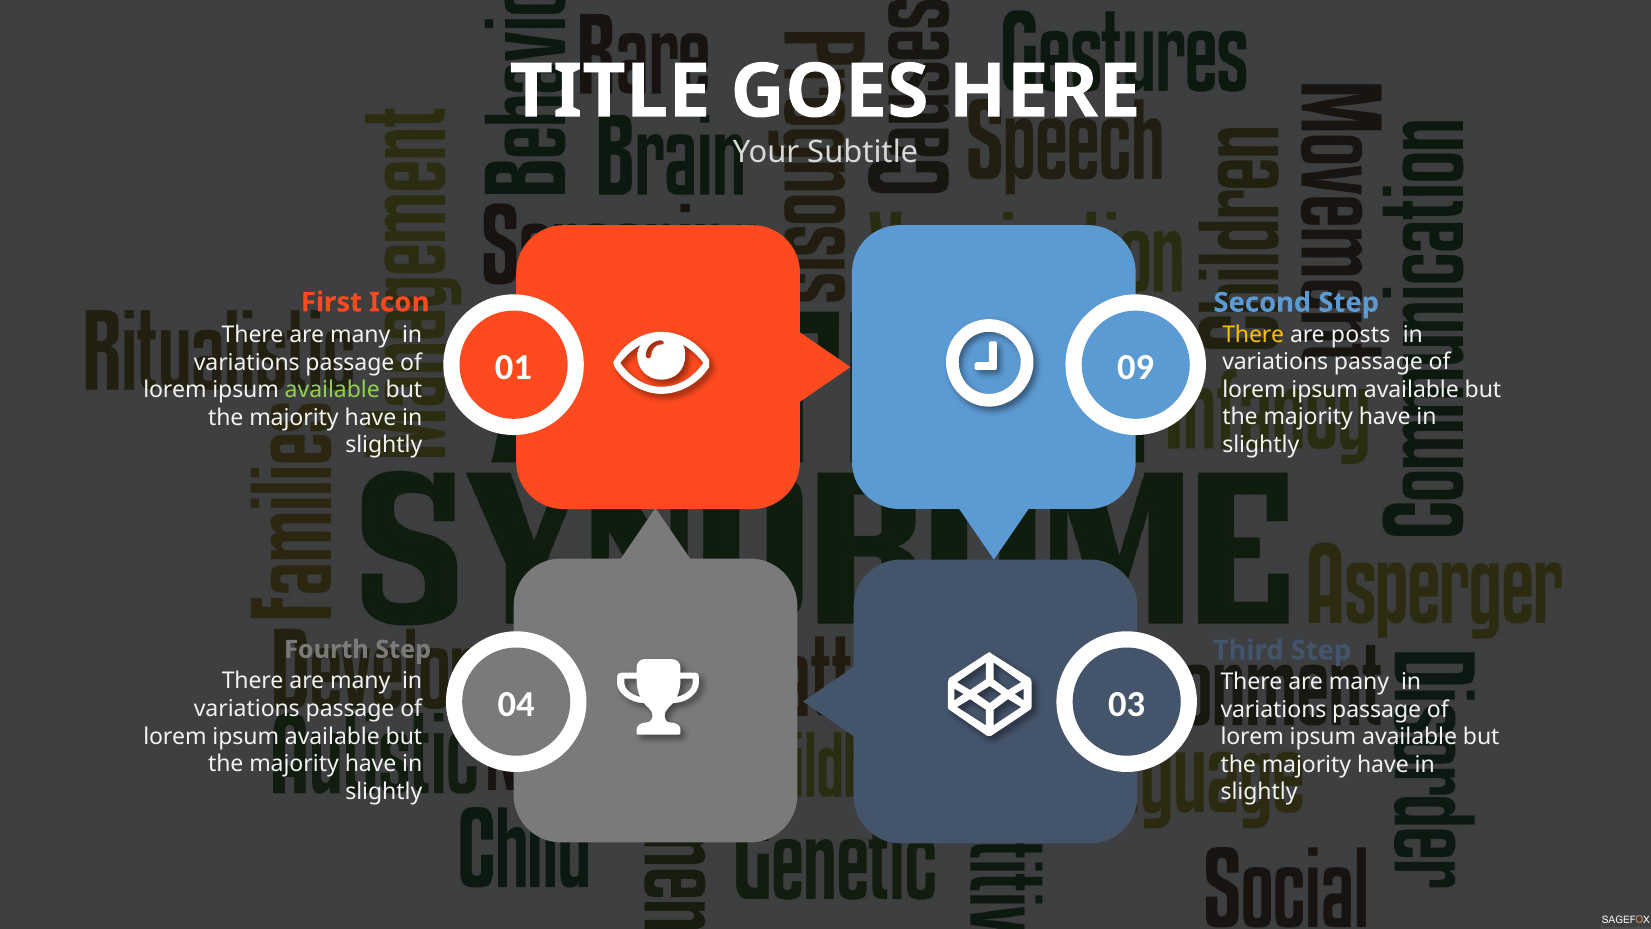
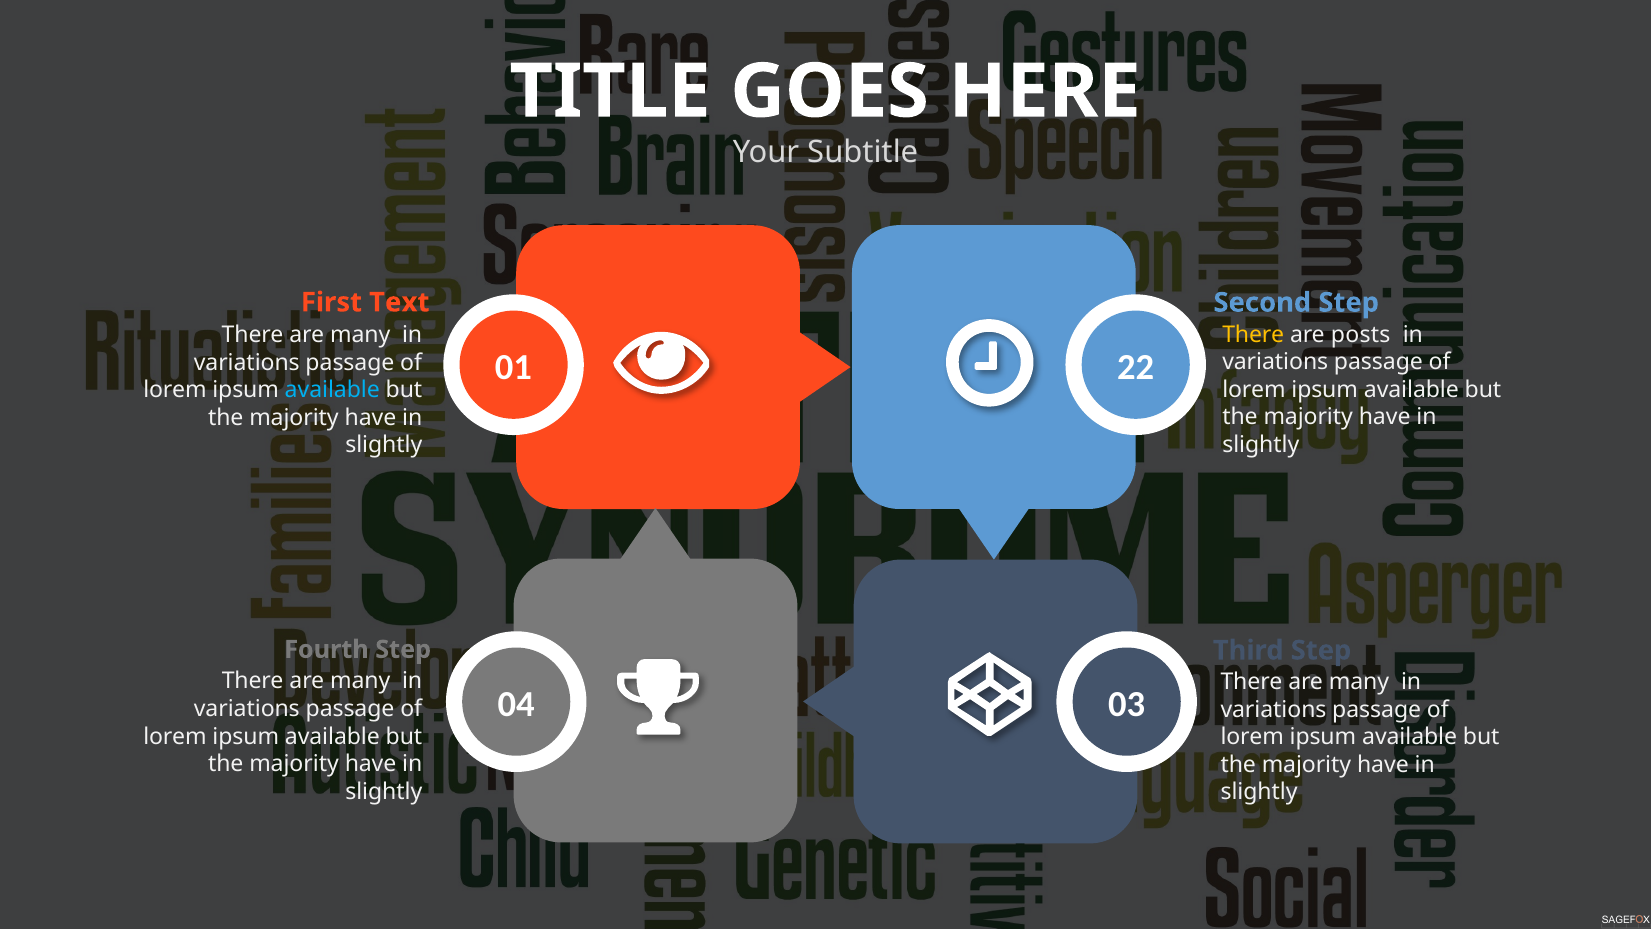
Icon: Icon -> Text
09: 09 -> 22
available at (332, 390) colour: light green -> light blue
